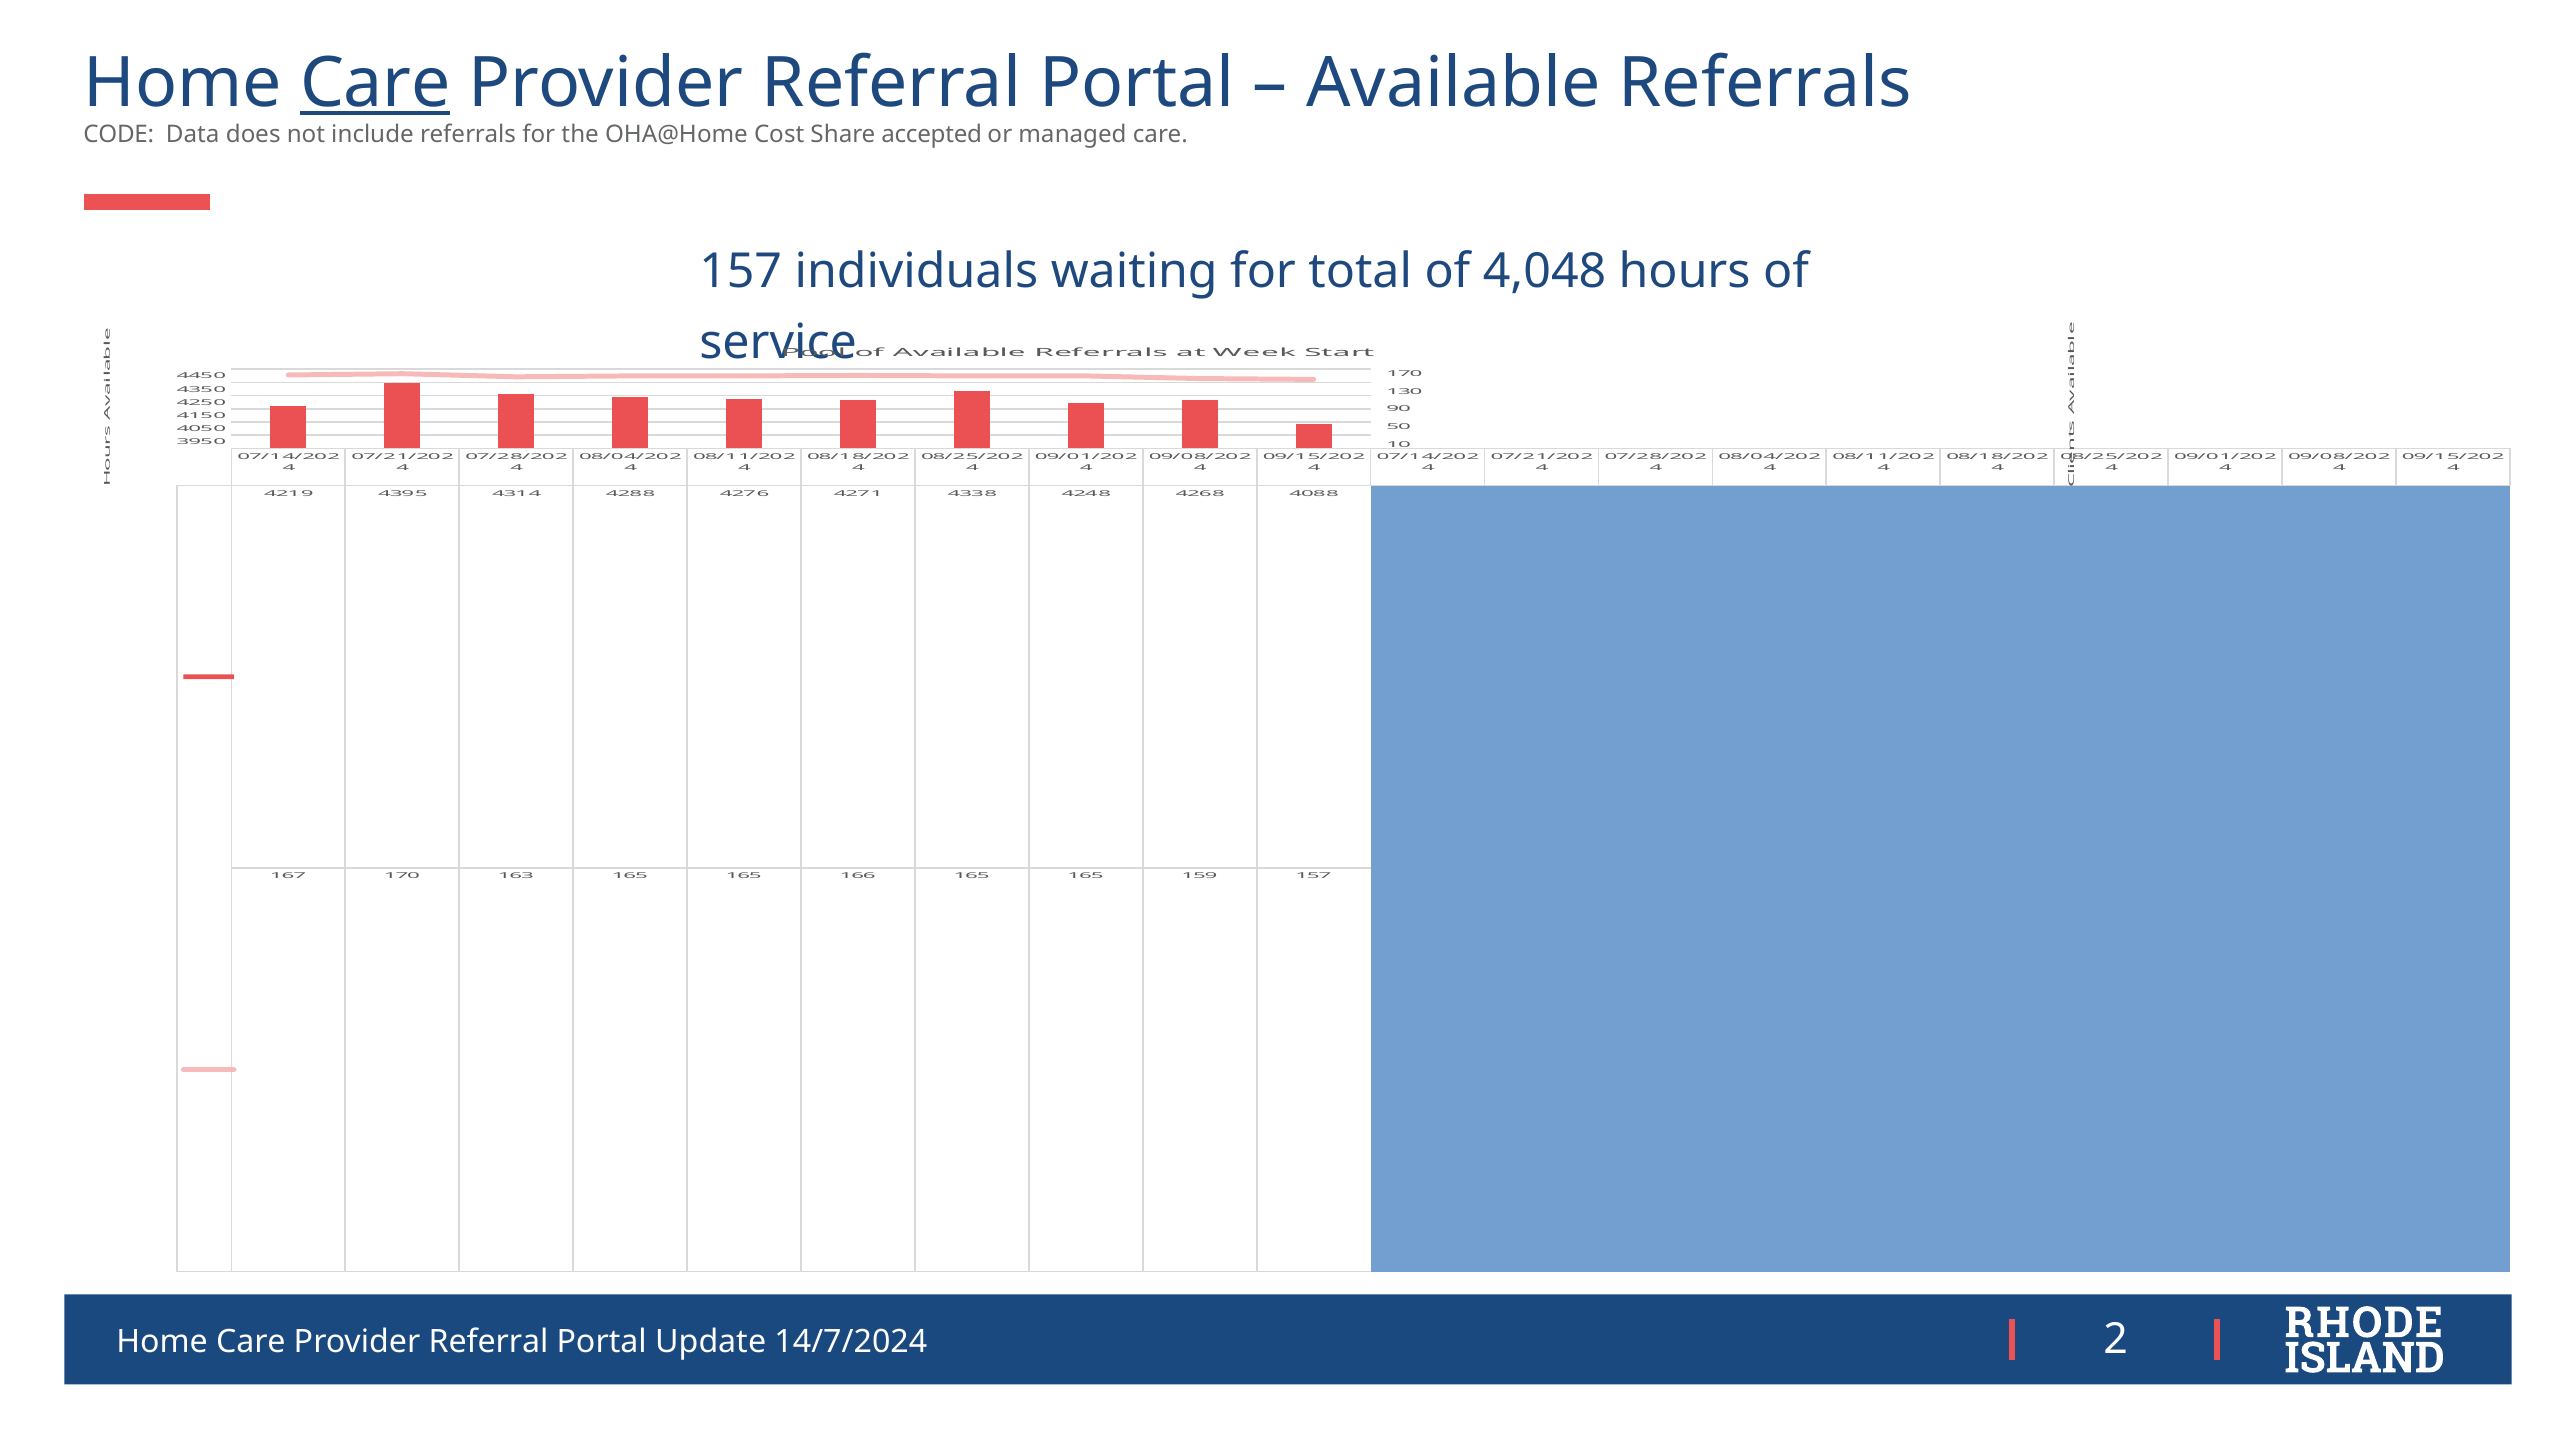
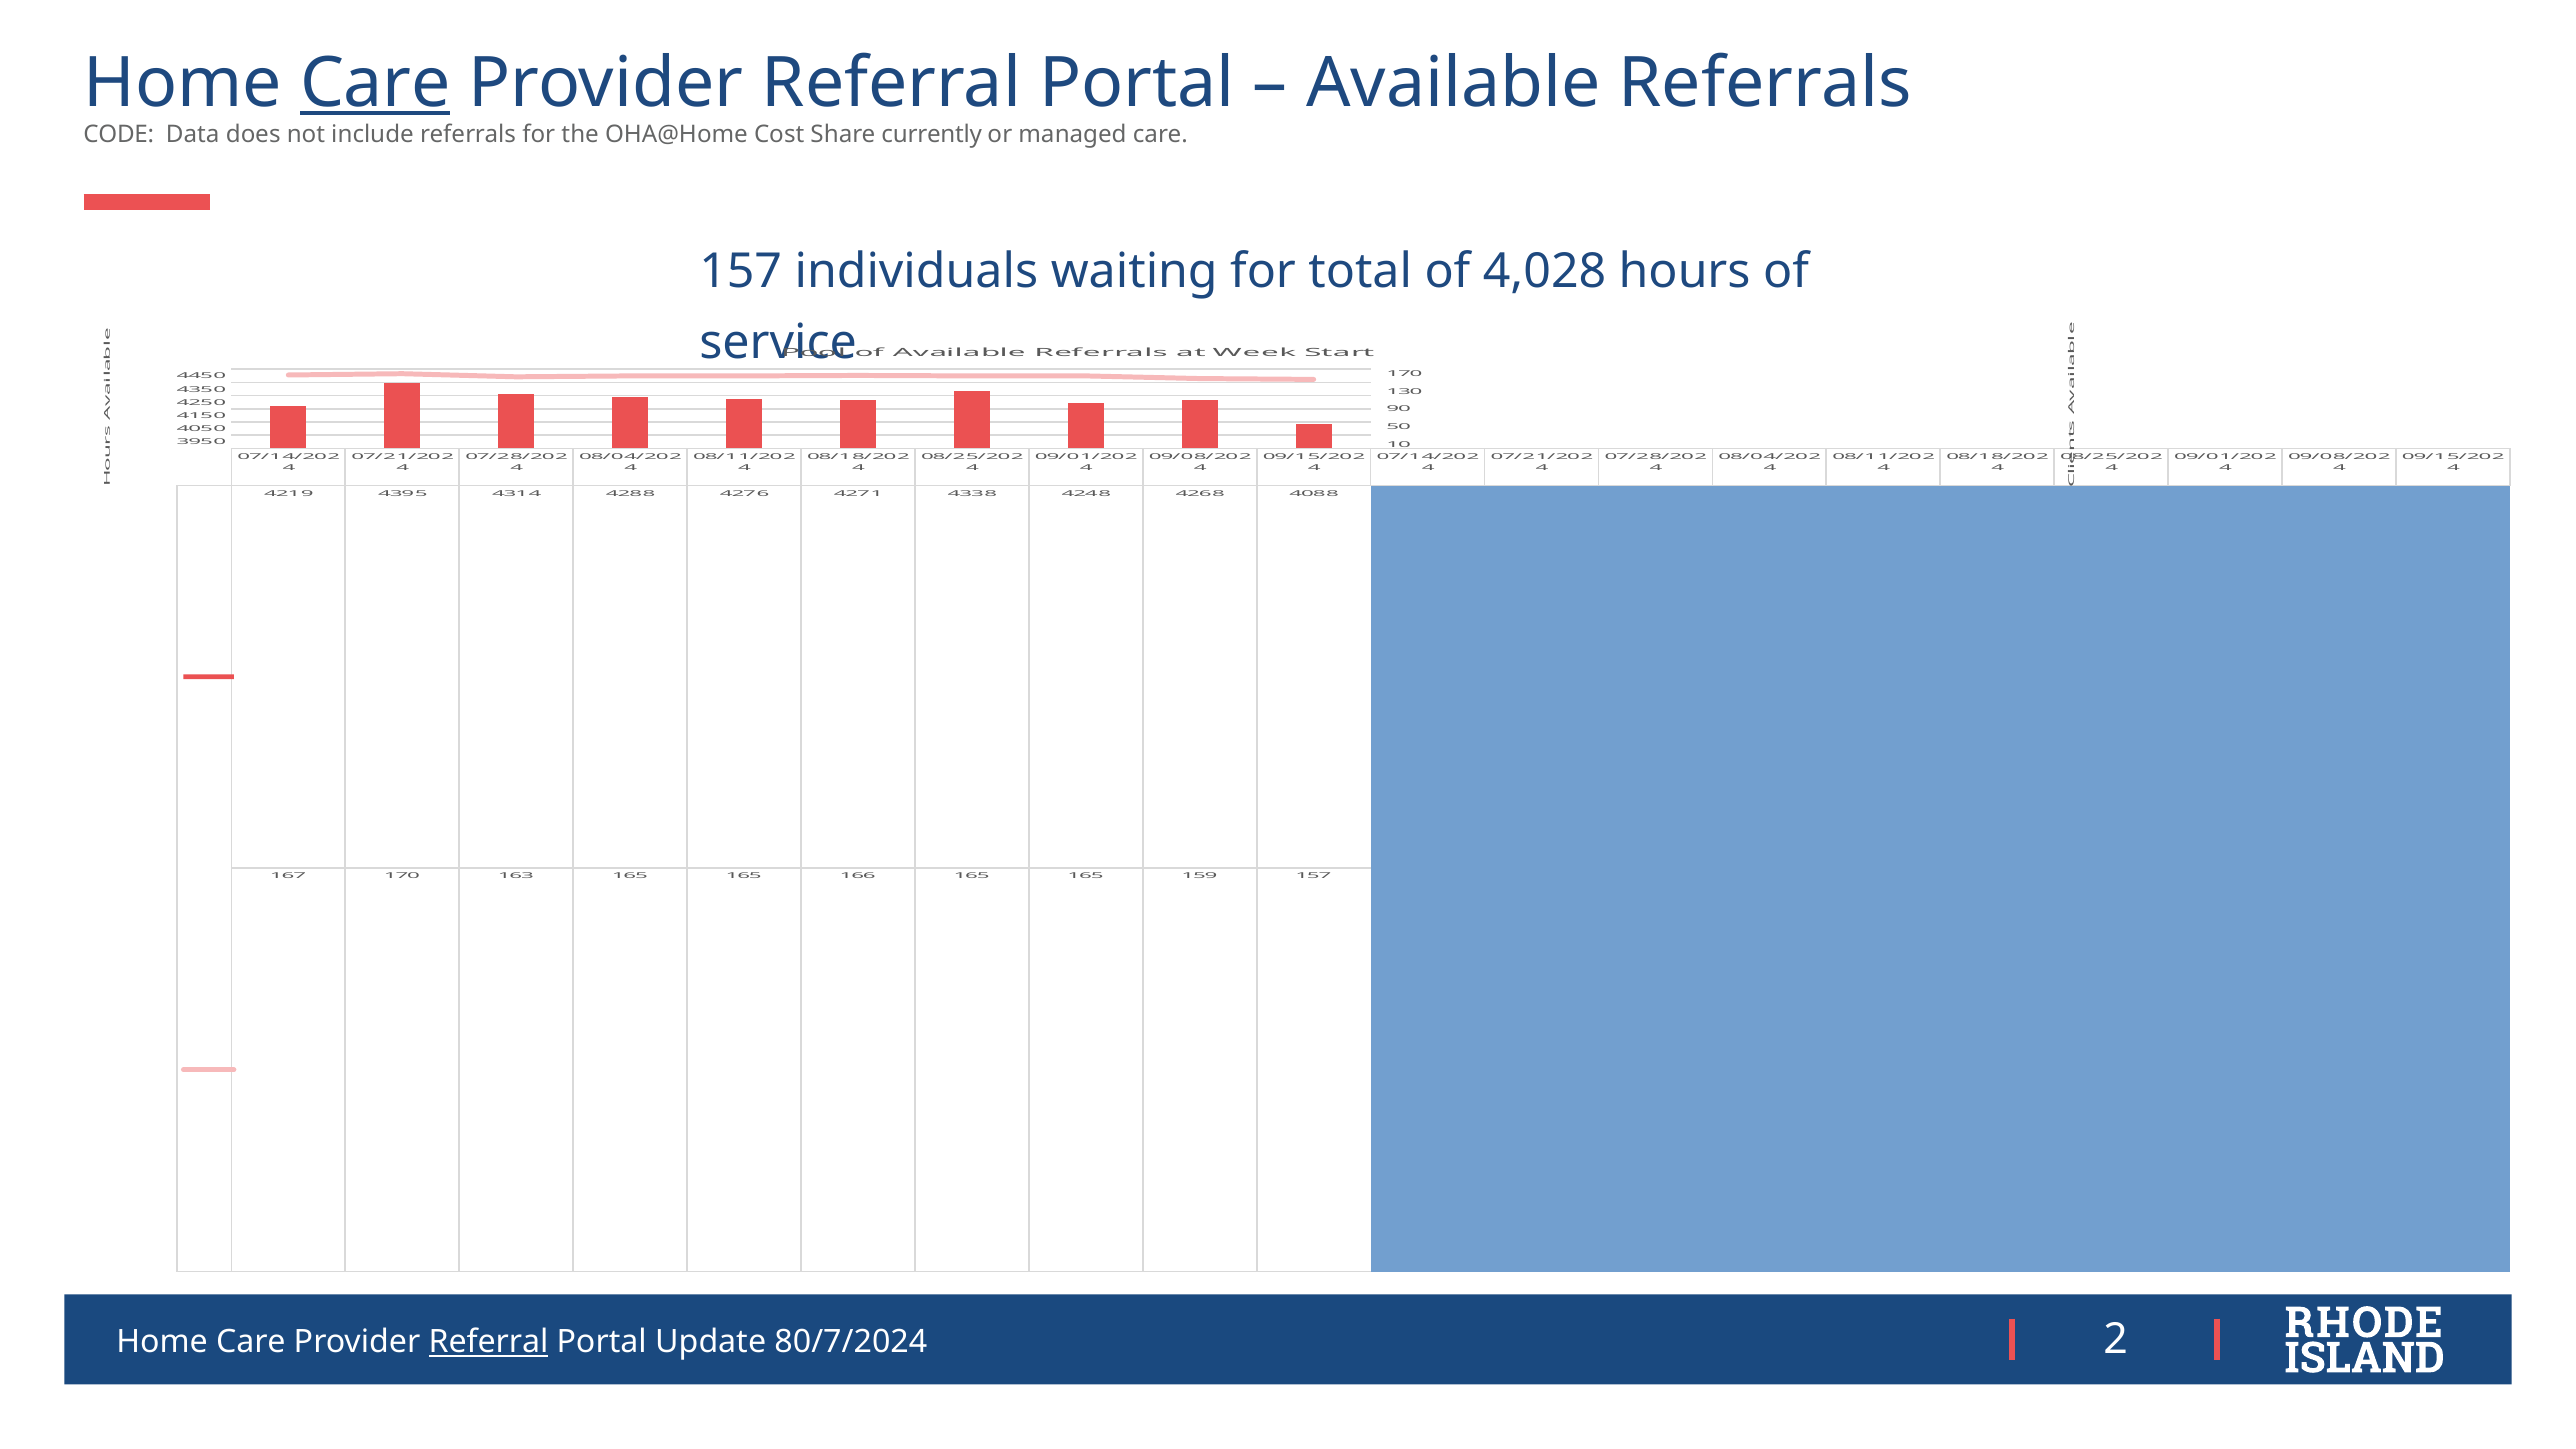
accepted: accepted -> currently
4,048: 4,048 -> 4,028
Referral at (489, 1342) underline: none -> present
14/7/2024: 14/7/2024 -> 80/7/2024
